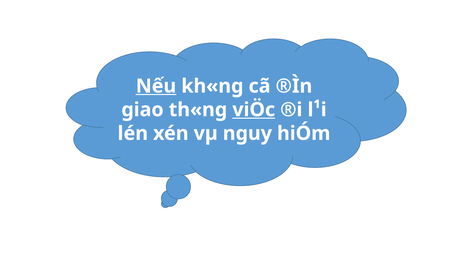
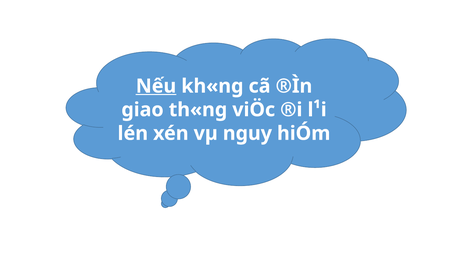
viÖc underline: present -> none
